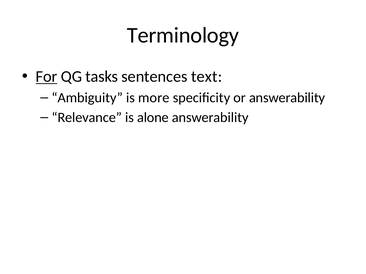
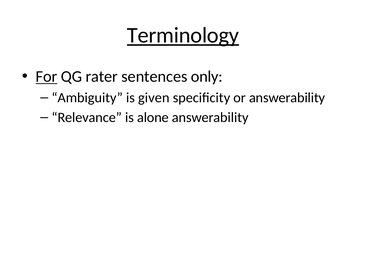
Terminology underline: none -> present
tasks: tasks -> rater
text: text -> only
more: more -> given
